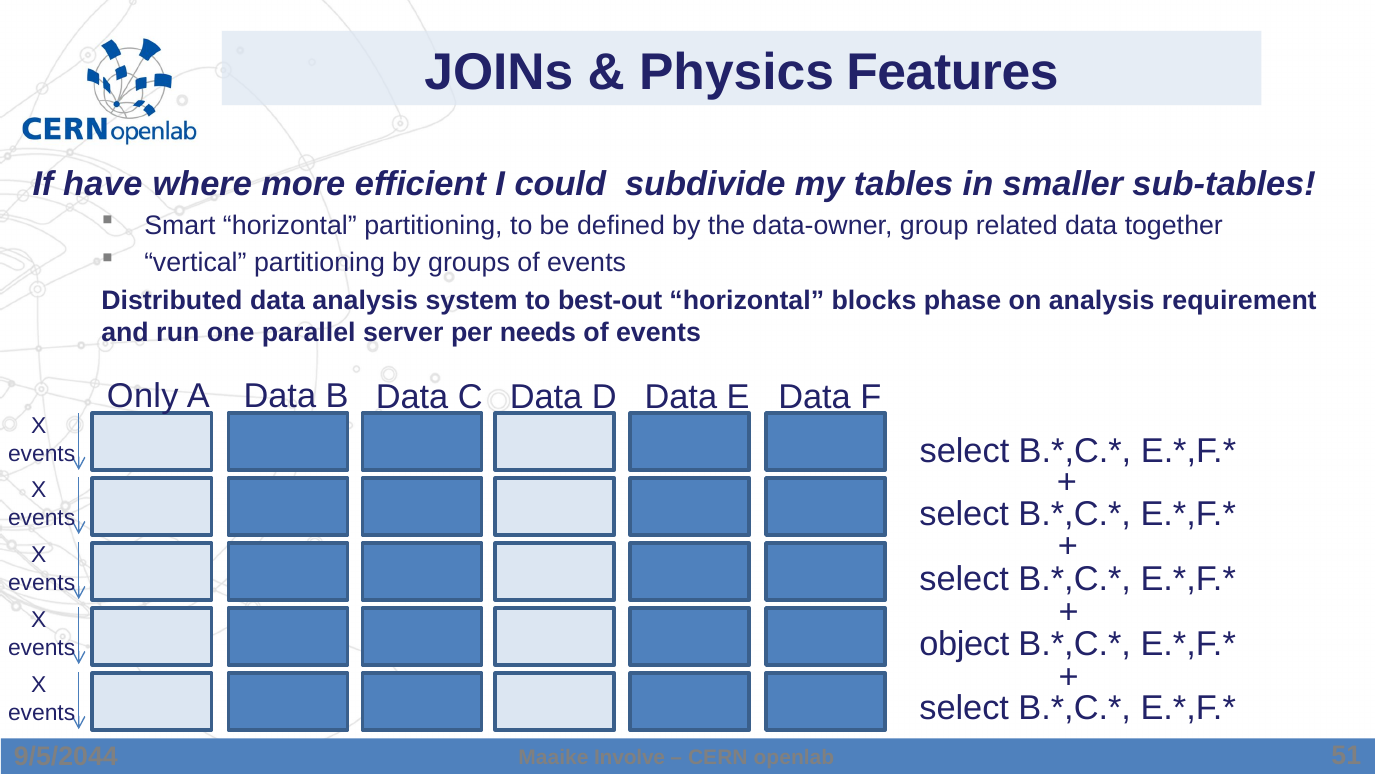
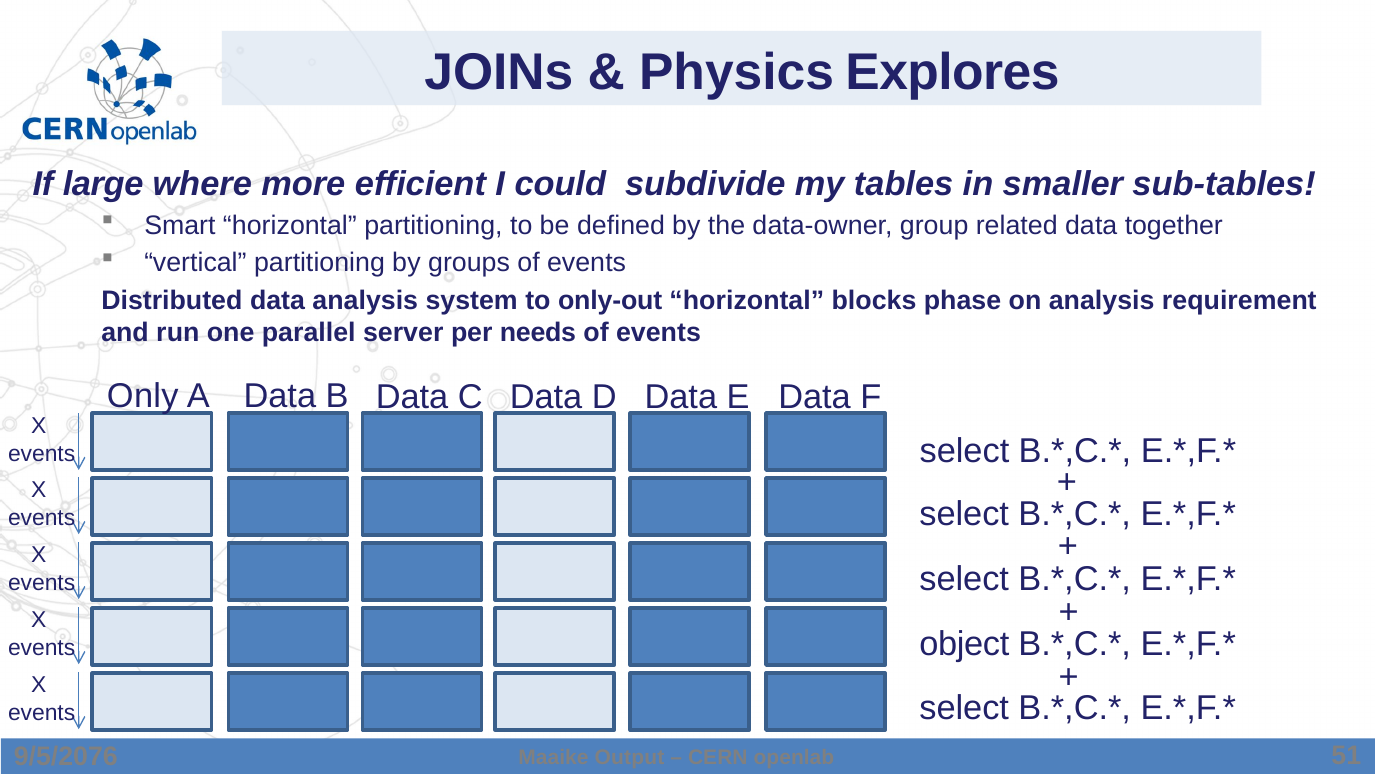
Features: Features -> Explores
have: have -> large
best-out: best-out -> only-out
9/5/2044: 9/5/2044 -> 9/5/2076
Involve: Involve -> Output
